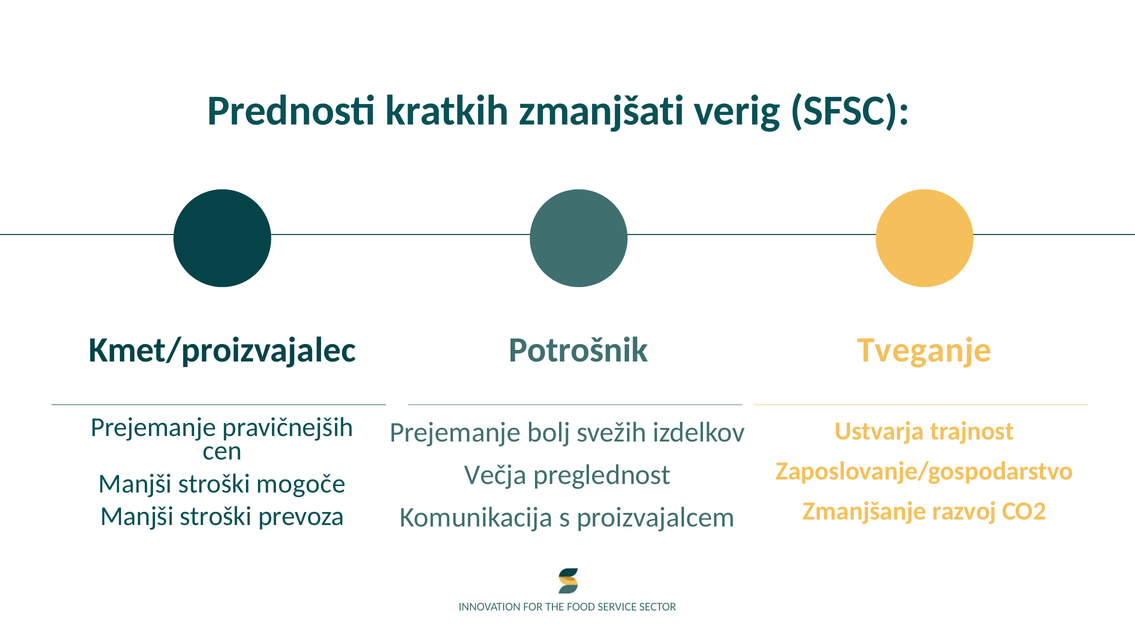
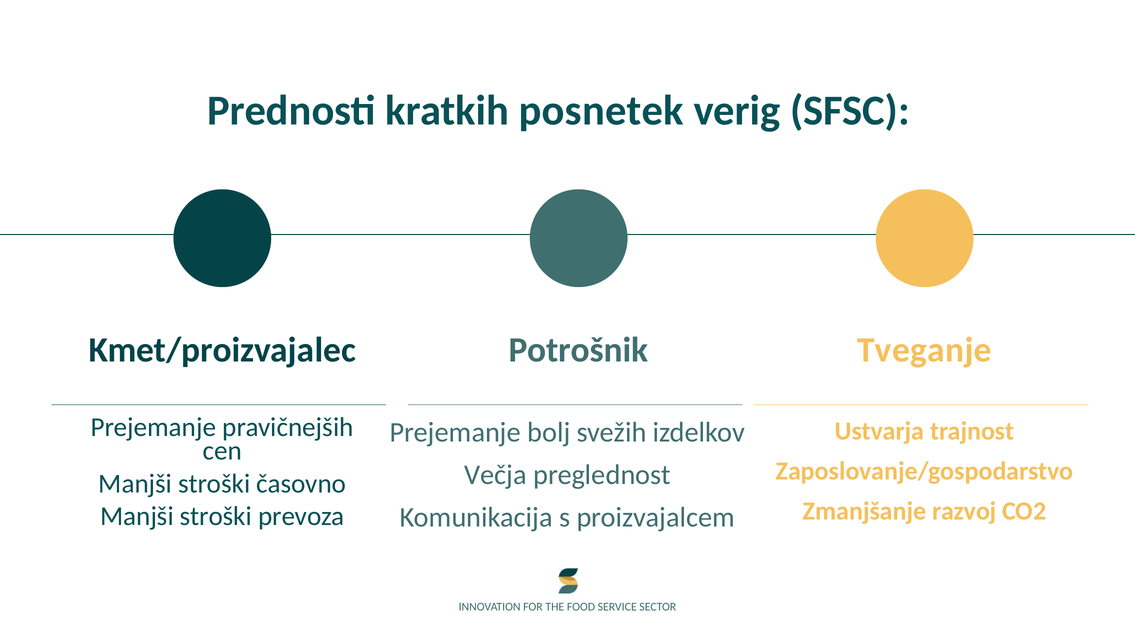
zmanjšati: zmanjšati -> posnetek
mogoče: mogoče -> časovno
